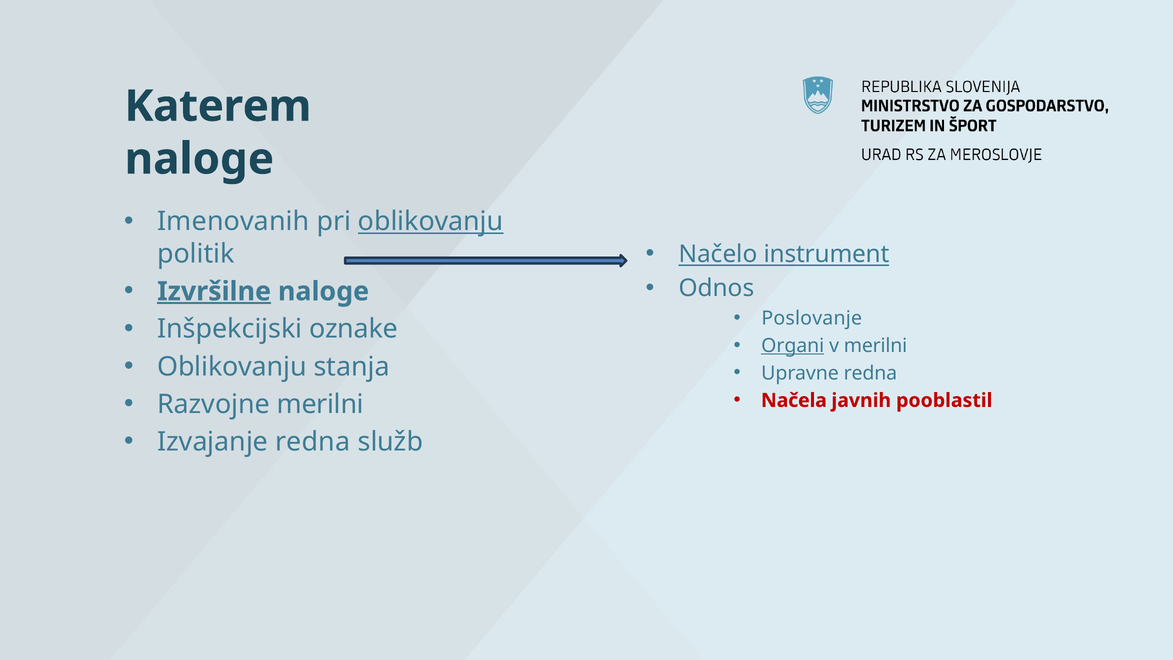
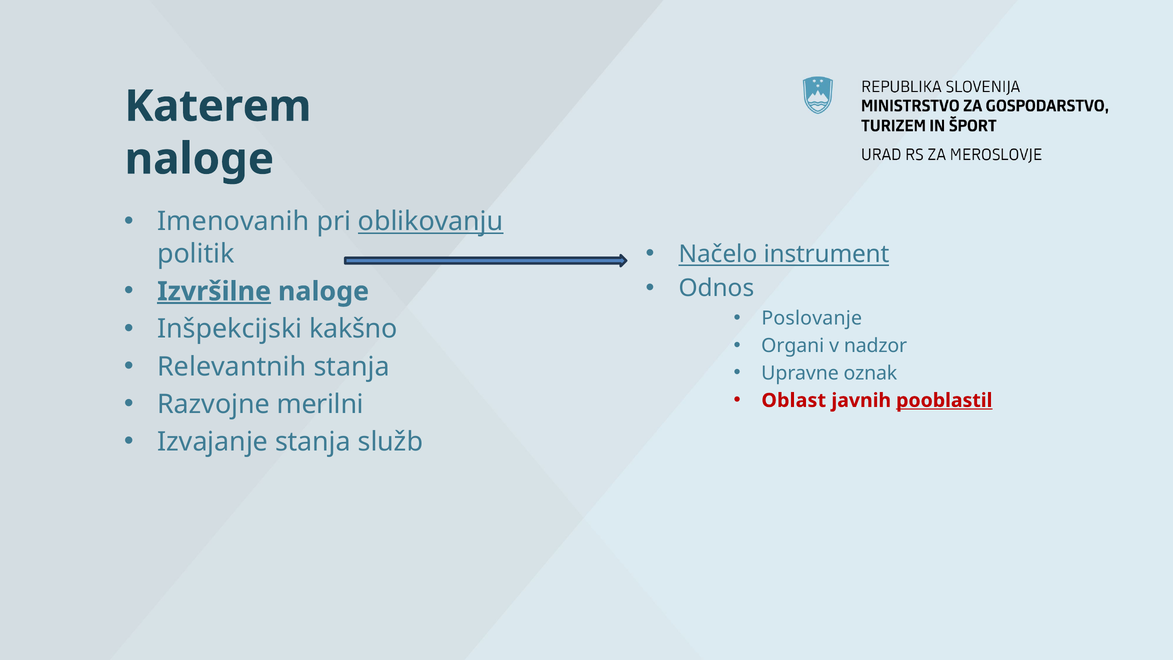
oznake: oznake -> kakšno
Organi underline: present -> none
v merilni: merilni -> nadzor
Oblikovanju at (232, 367): Oblikovanju -> Relevantnih
Upravne redna: redna -> oznak
Načela: Načela -> Oblast
pooblastil underline: none -> present
Izvajanje redna: redna -> stanja
